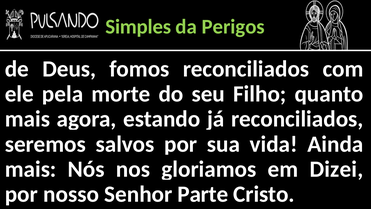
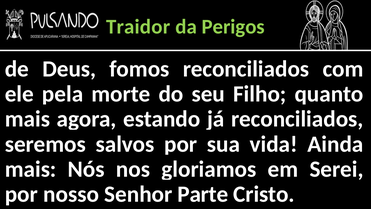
Simples: Simples -> Traidor
Dizei: Dizei -> Serei
